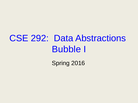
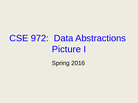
292: 292 -> 972
Bubble: Bubble -> Picture
